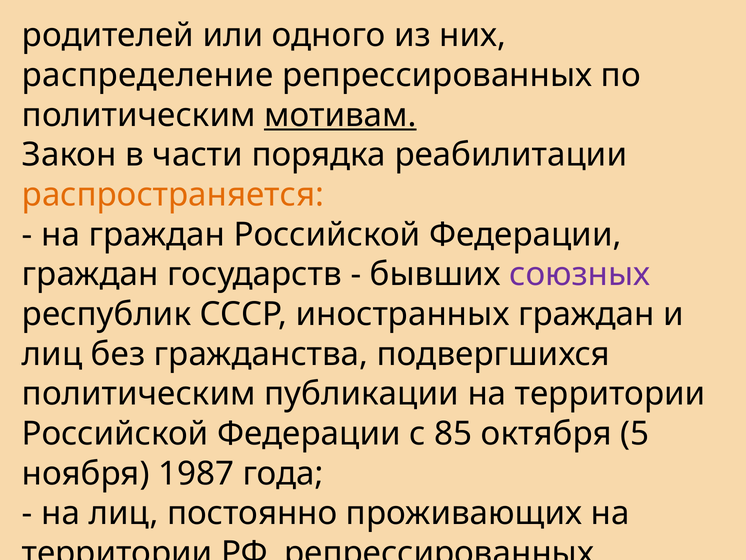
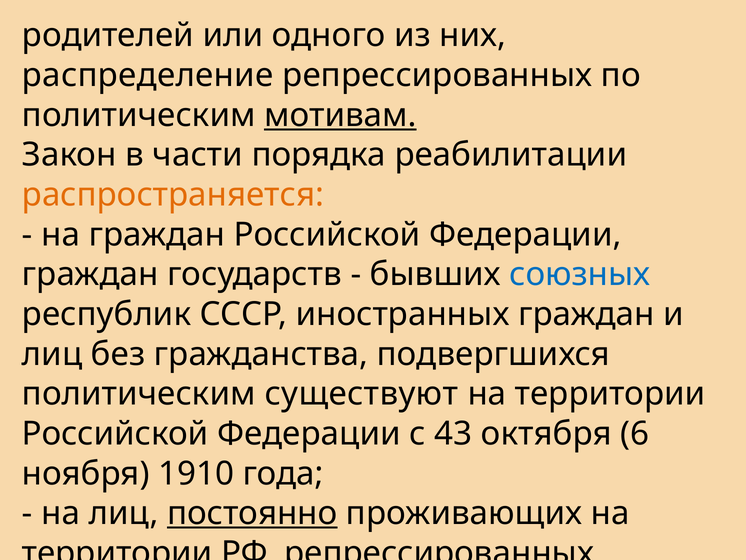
союзных colour: purple -> blue
публикации: публикации -> существуют
85: 85 -> 43
5: 5 -> 6
1987: 1987 -> 1910
постоянно underline: none -> present
